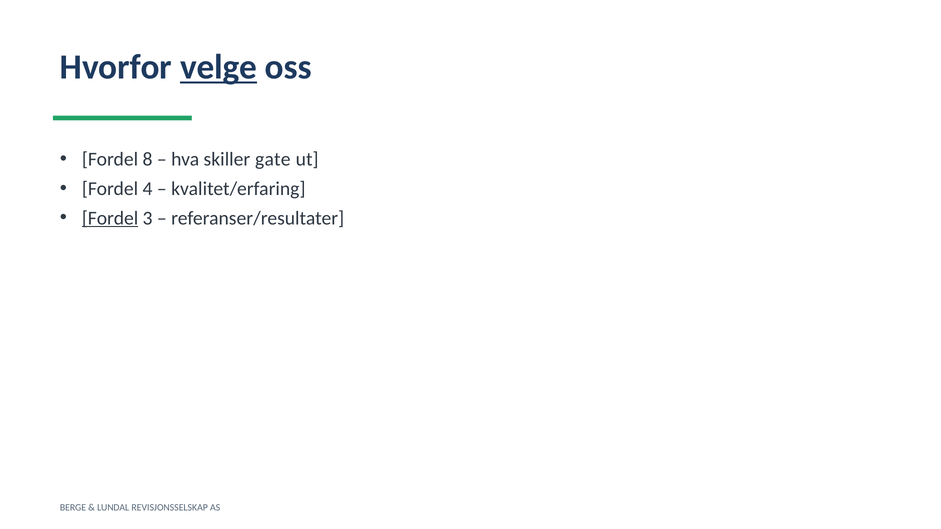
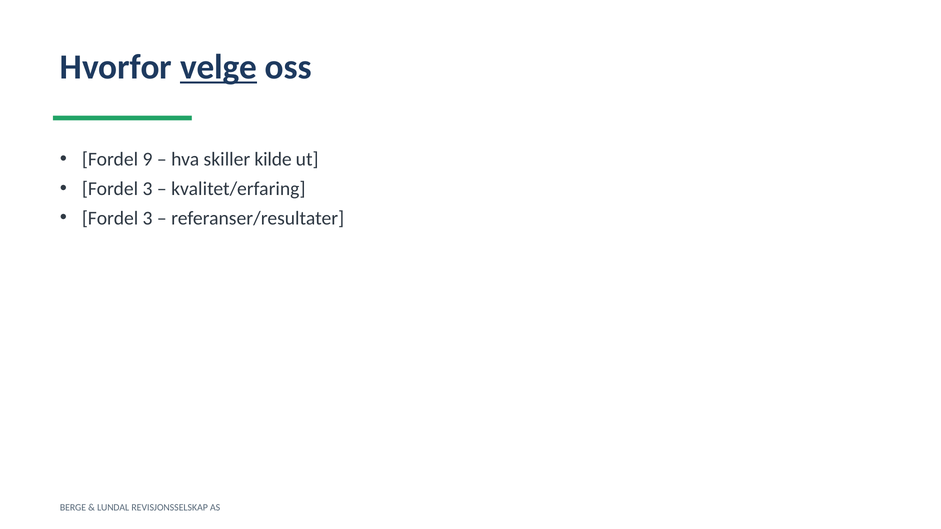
8: 8 -> 9
gate: gate -> kilde
4 at (148, 189): 4 -> 3
Fordel at (110, 218) underline: present -> none
